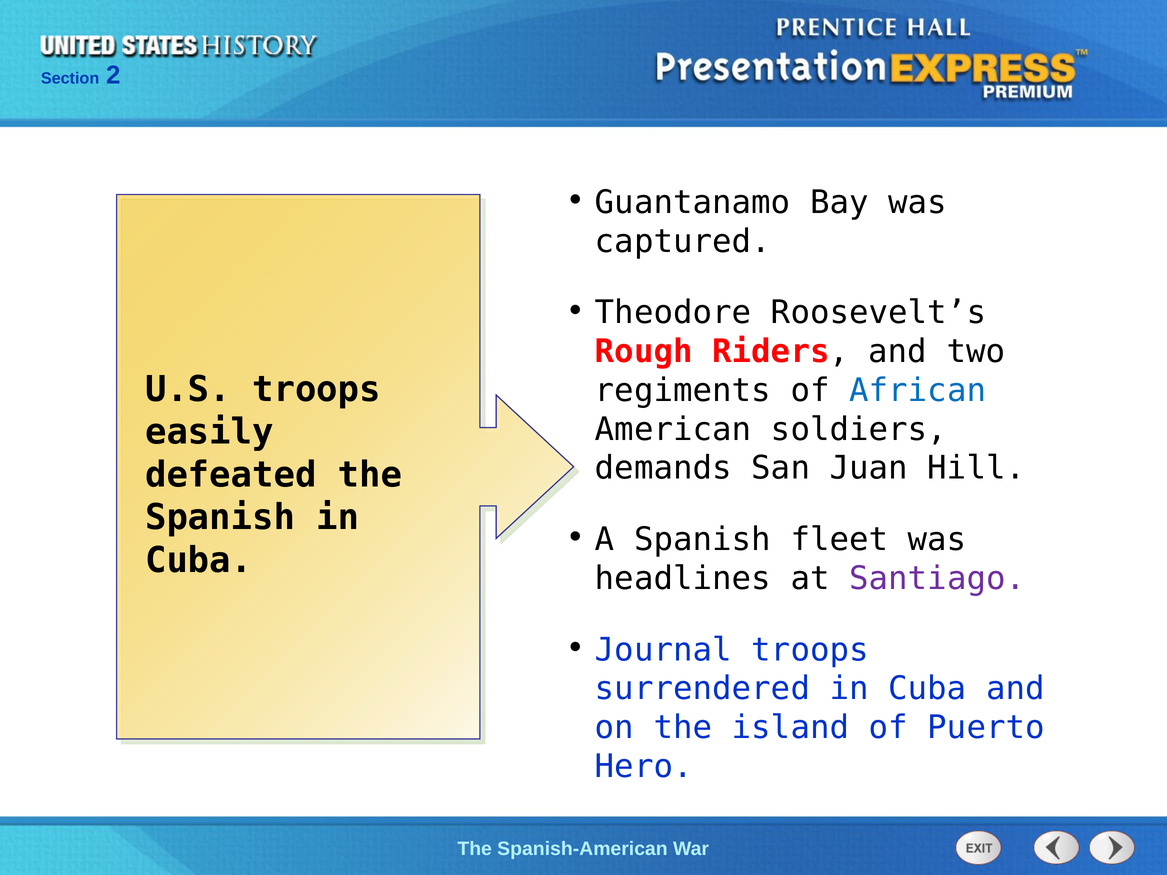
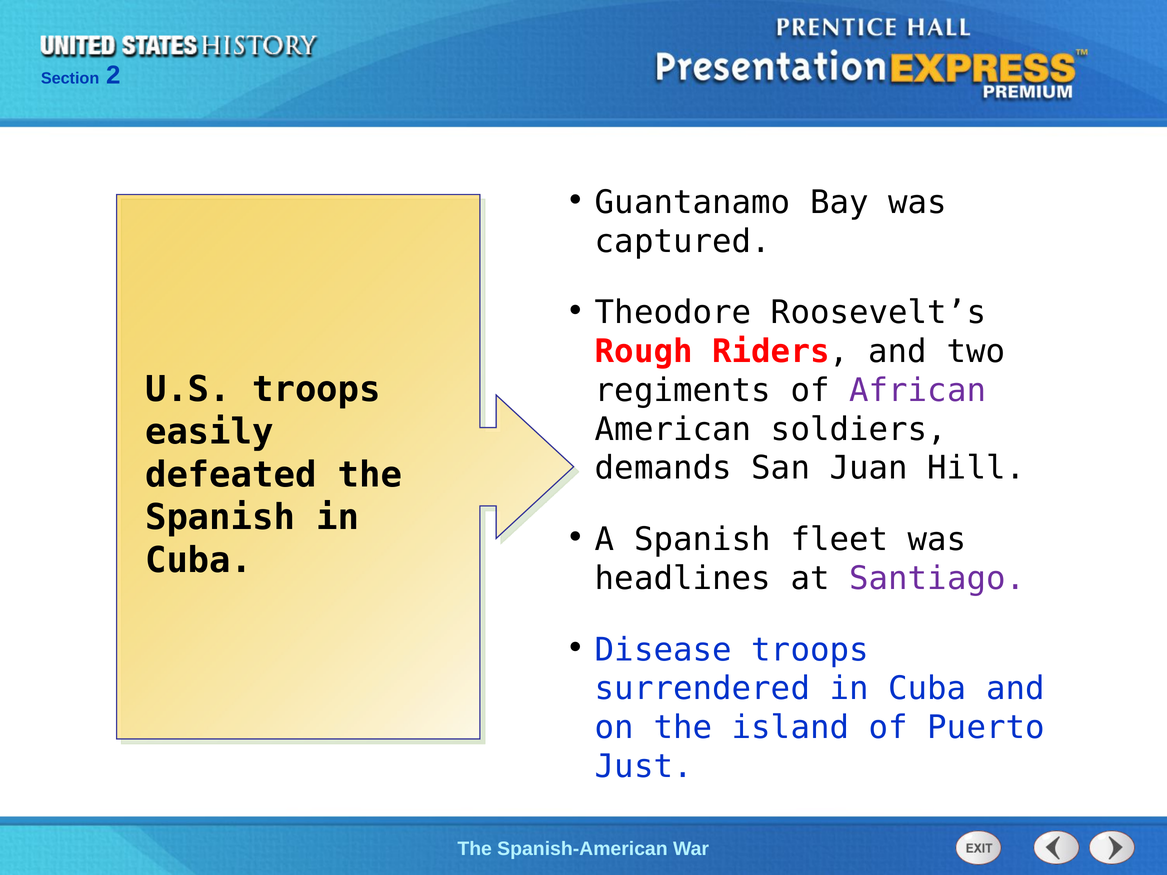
African colour: blue -> purple
Journal: Journal -> Disease
Hero: Hero -> Just
